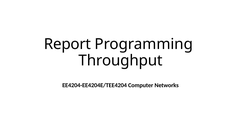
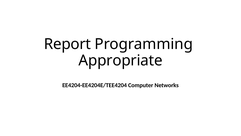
Throughput: Throughput -> Appropriate
